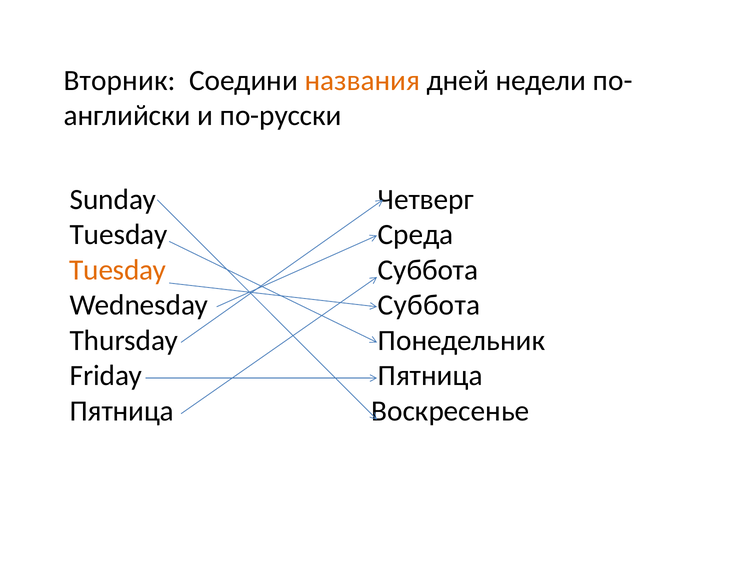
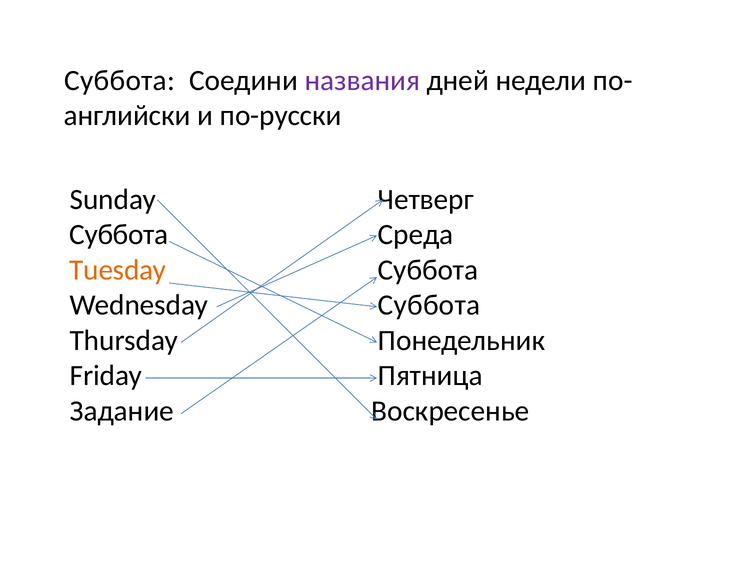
Вторник at (120, 80): Вторник -> Cуббота
названия colour: orange -> purple
Tuesday at (119, 234): Tuesday -> Суббота
Пятница at (122, 410): Пятница -> Задание
